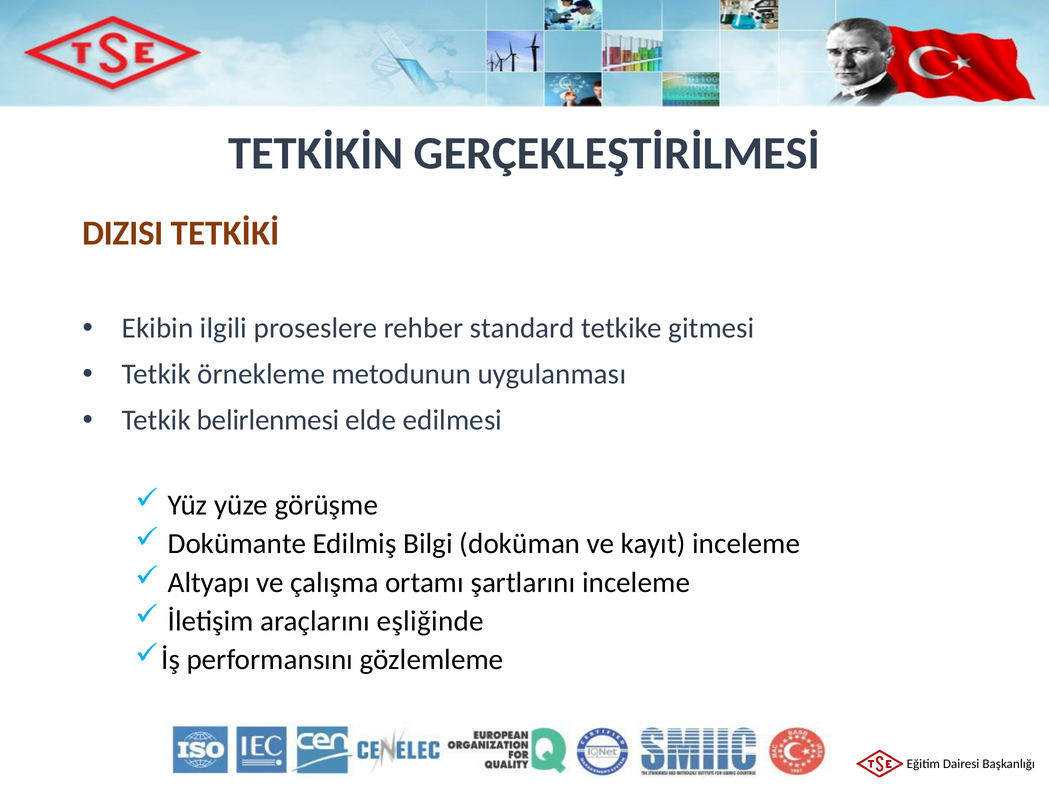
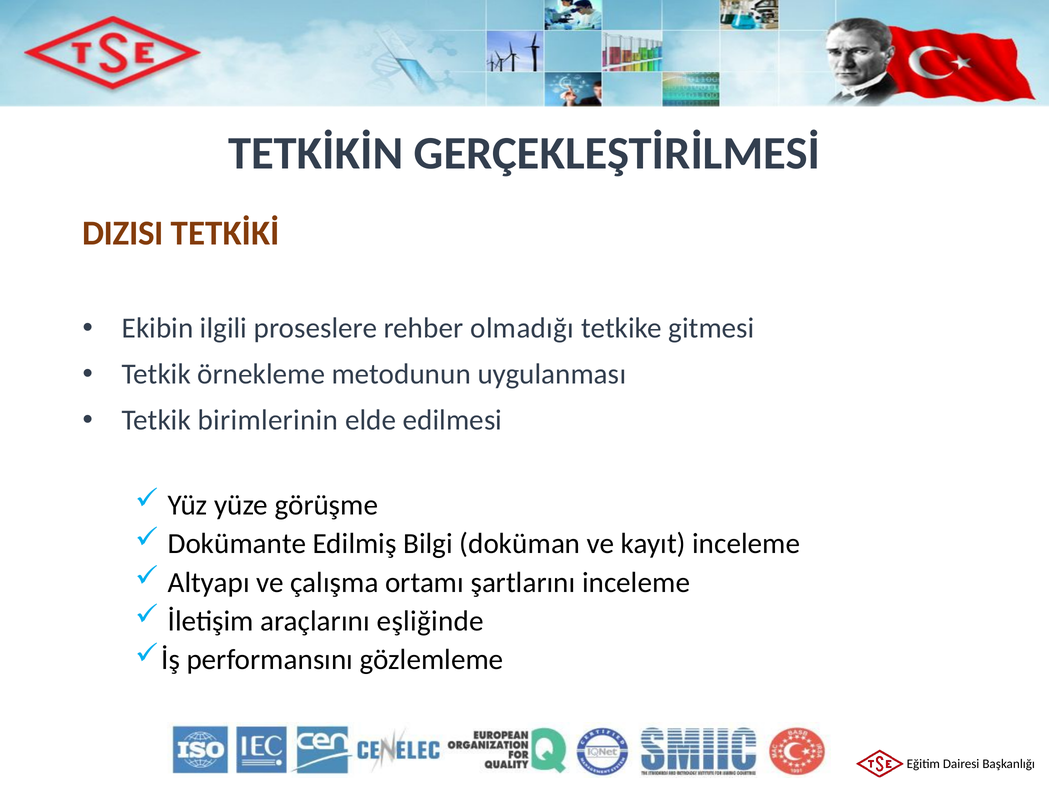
standard: standard -> olmadığı
belirlenmesi: belirlenmesi -> birimlerinin
